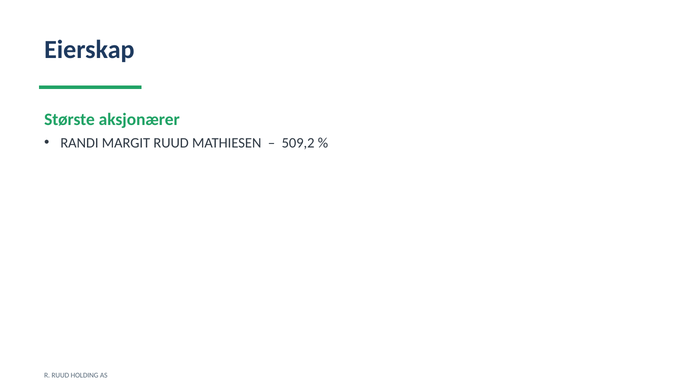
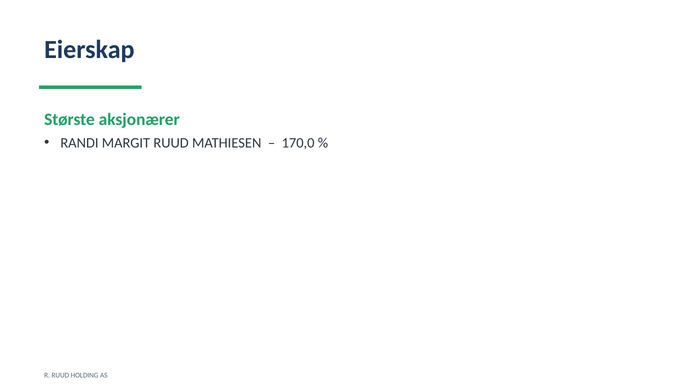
509,2: 509,2 -> 170,0
